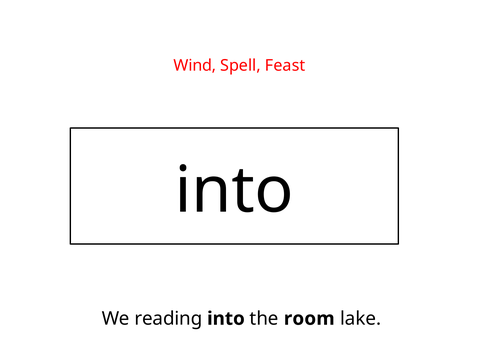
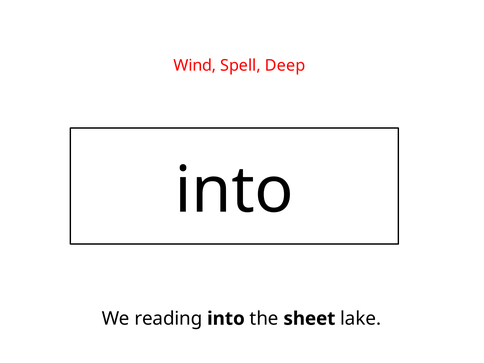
Feast: Feast -> Deep
room: room -> sheet
